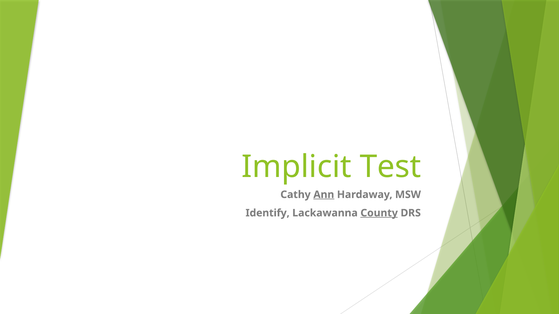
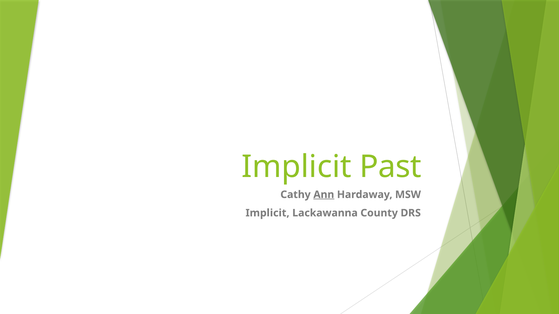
Test: Test -> Past
Identify at (268, 213): Identify -> Implicit
County underline: present -> none
